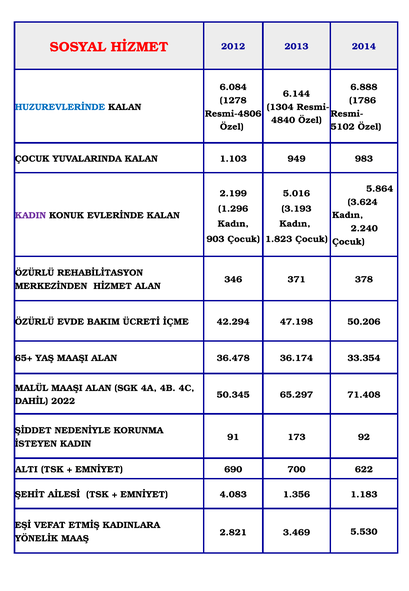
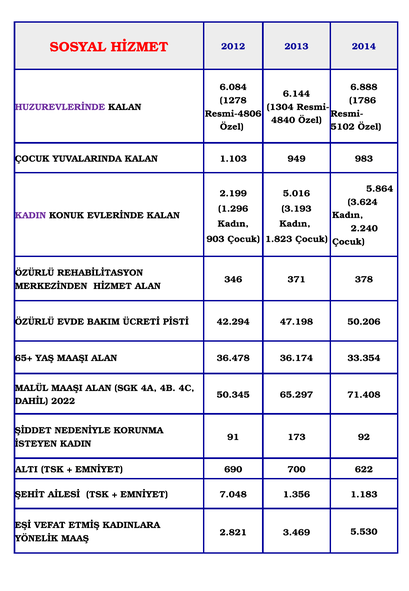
HUZUREVLERİNDE colour: blue -> purple
İÇME: İÇME -> PİSTİ
4.083: 4.083 -> 7.048
